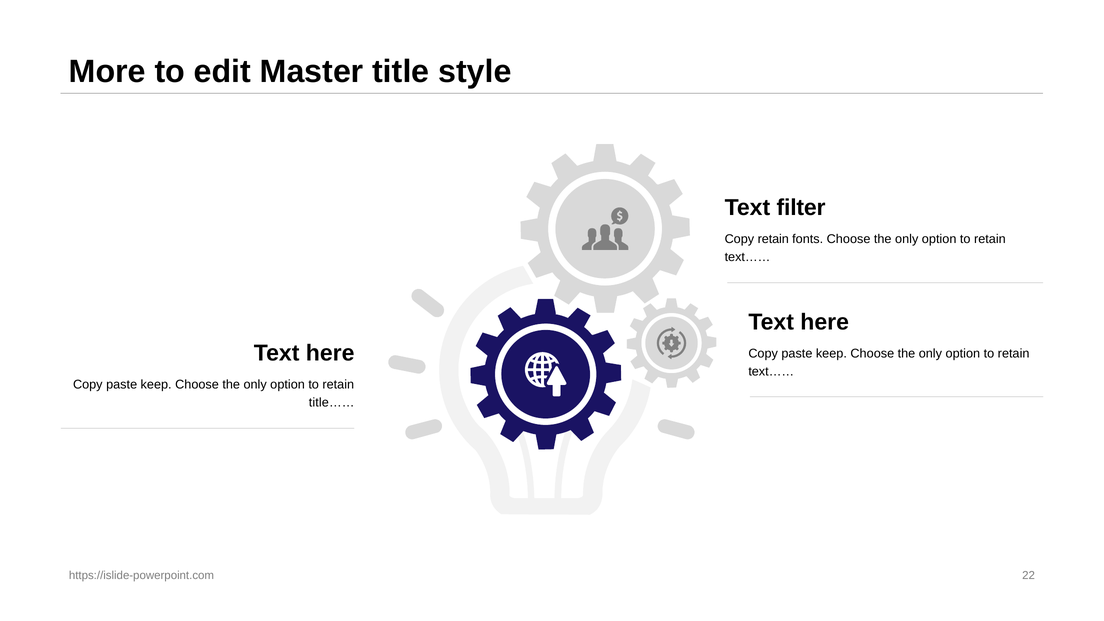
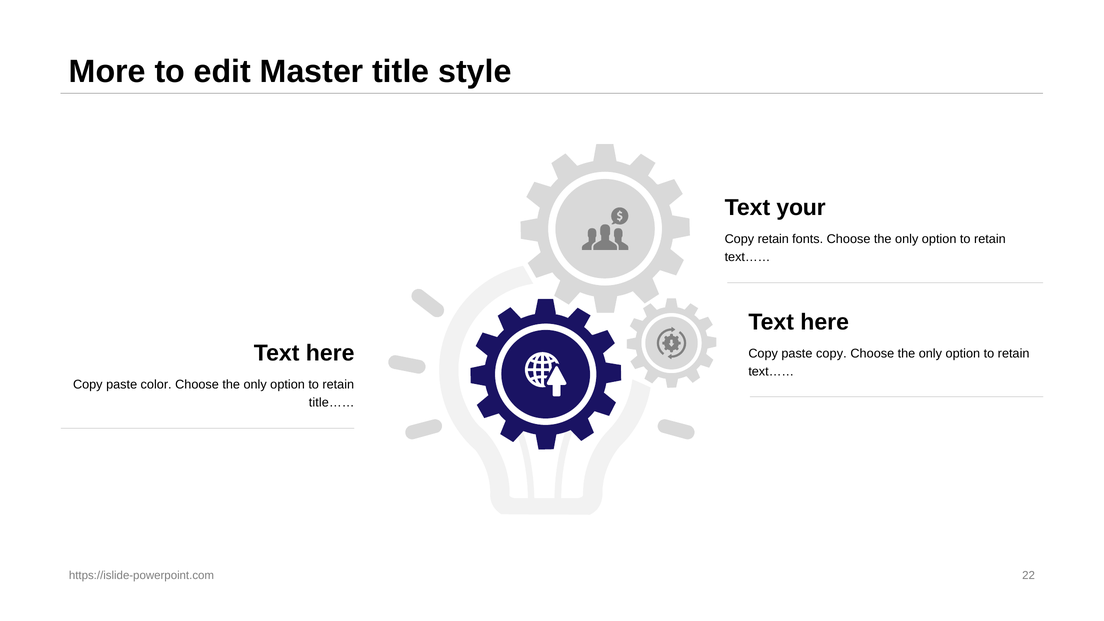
filter: filter -> your
here Copy paste keep: keep -> copy
keep at (156, 385): keep -> color
